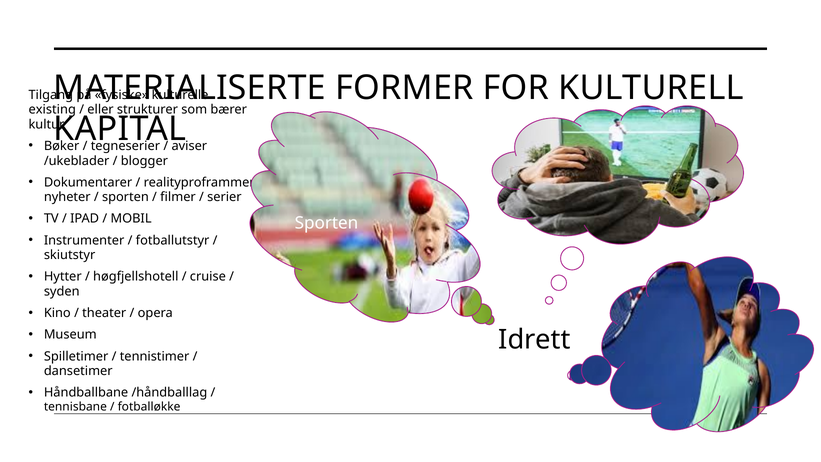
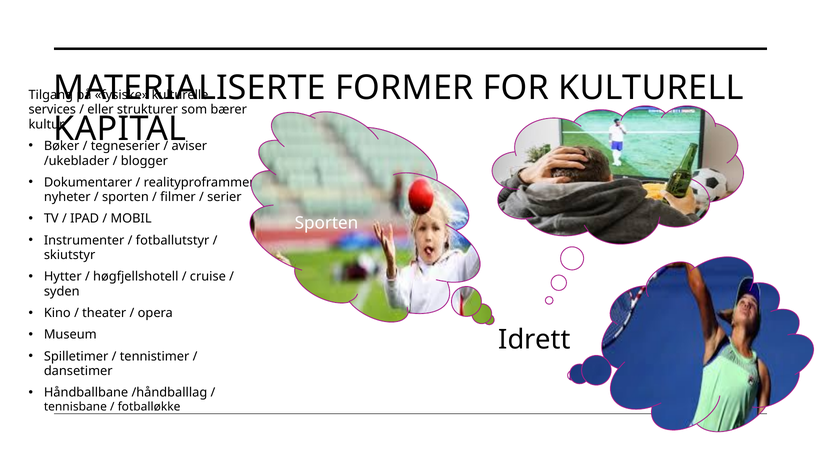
existing: existing -> services
